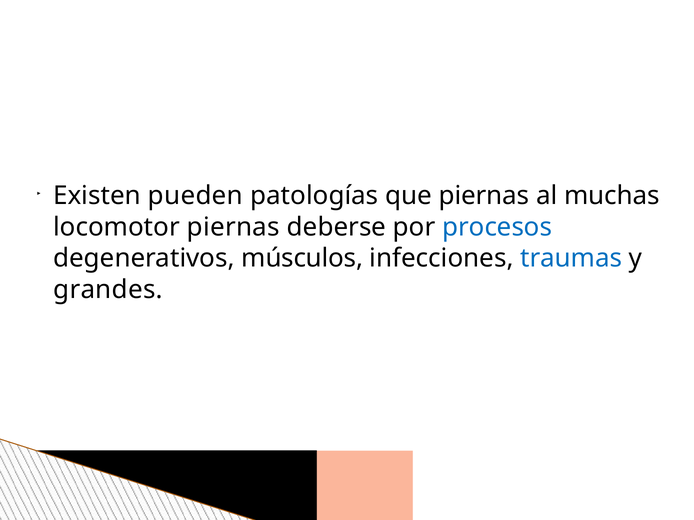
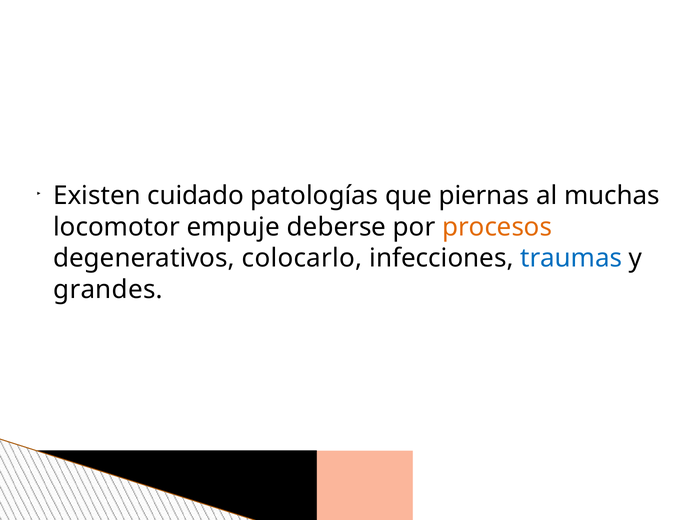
pueden: pueden -> cuidado
locomotor piernas: piernas -> empuje
procesos colour: blue -> orange
músculos: músculos -> colocarlo
